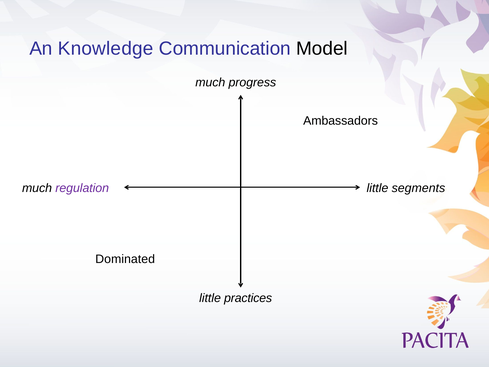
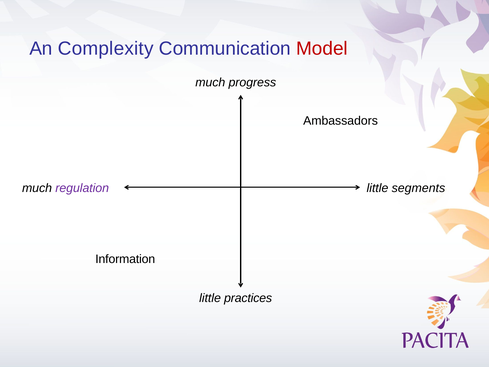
Knowledge: Knowledge -> Complexity
Model colour: black -> red
Dominated: Dominated -> Information
